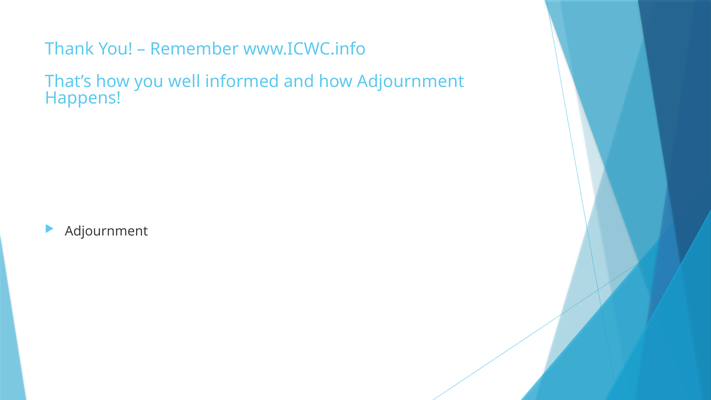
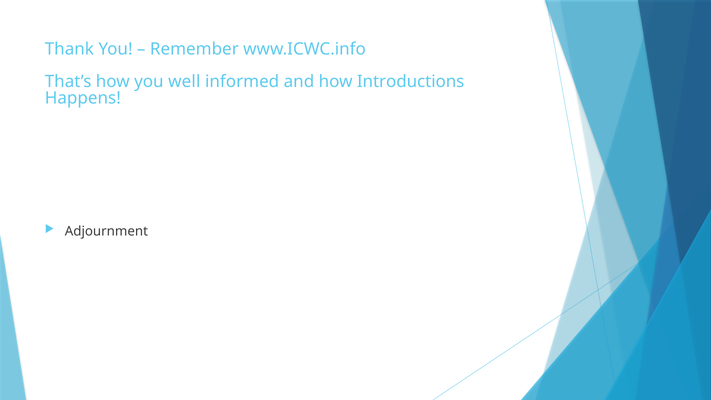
how Adjournment: Adjournment -> Introductions
